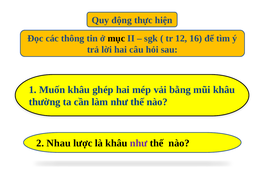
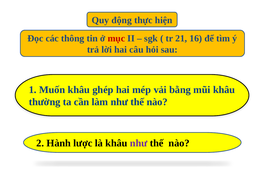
mục colour: black -> red
12: 12 -> 21
Nhau: Nhau -> Hành
